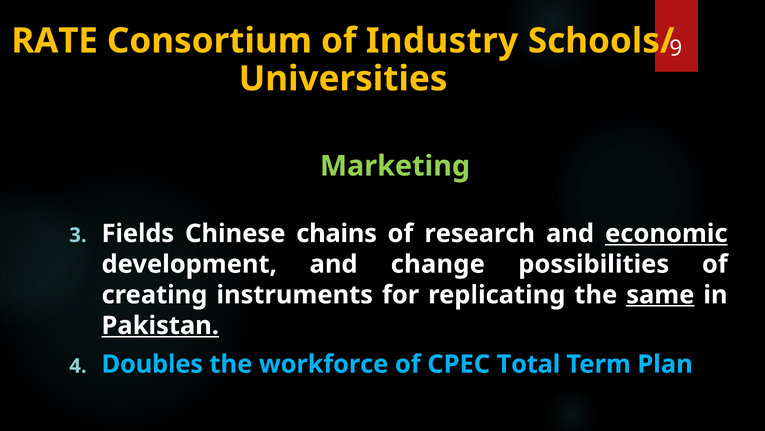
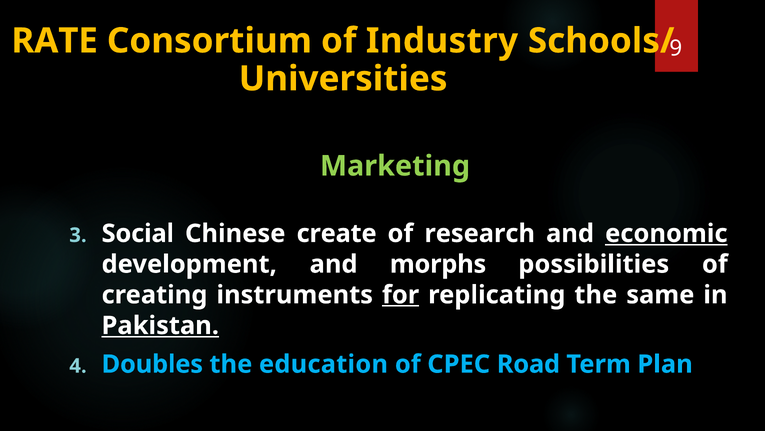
Fields: Fields -> Social
chains: chains -> create
change: change -> morphs
for underline: none -> present
same underline: present -> none
workforce: workforce -> education
Total: Total -> Road
